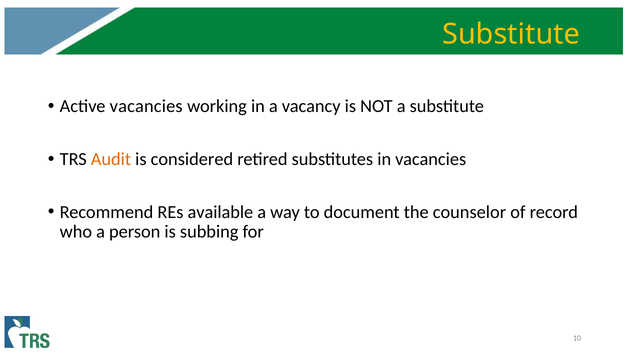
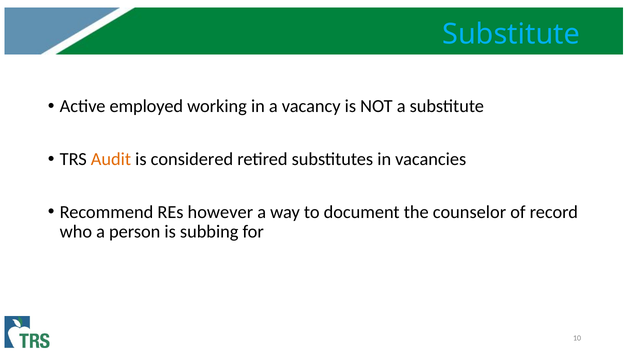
Substitute at (511, 34) colour: yellow -> light blue
Active vacancies: vacancies -> employed
available: available -> however
